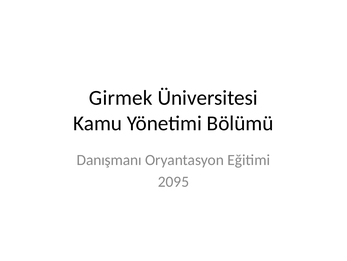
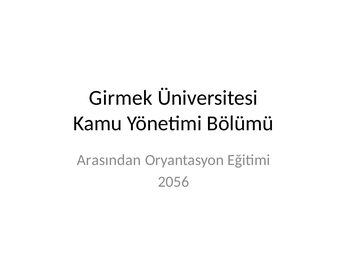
Danışmanı: Danışmanı -> Arasından
2095: 2095 -> 2056
